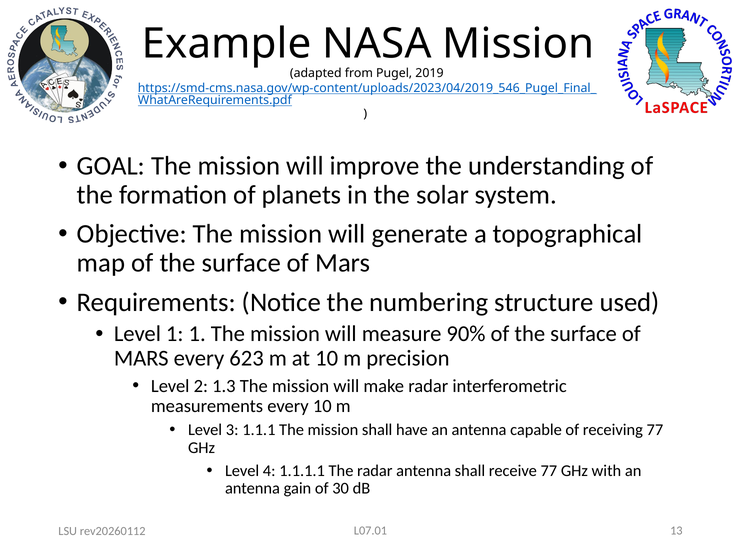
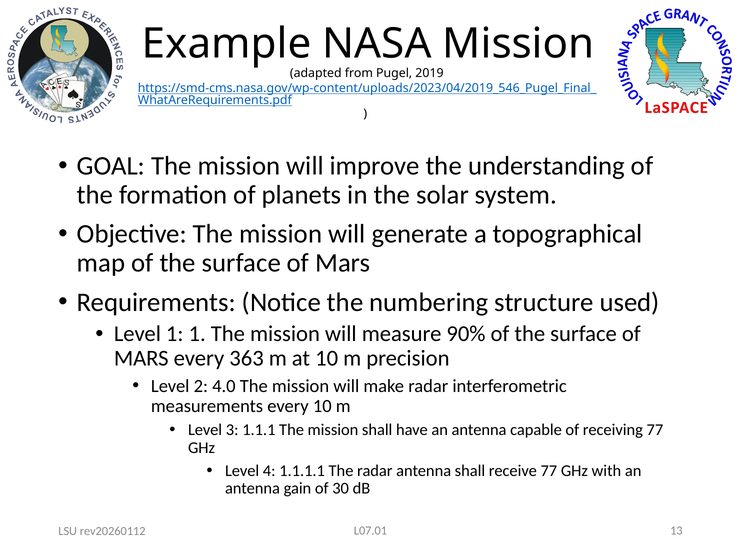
623: 623 -> 363
1.3: 1.3 -> 4.0
